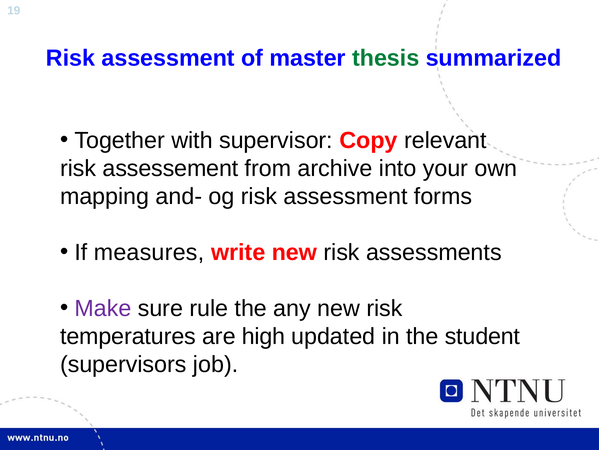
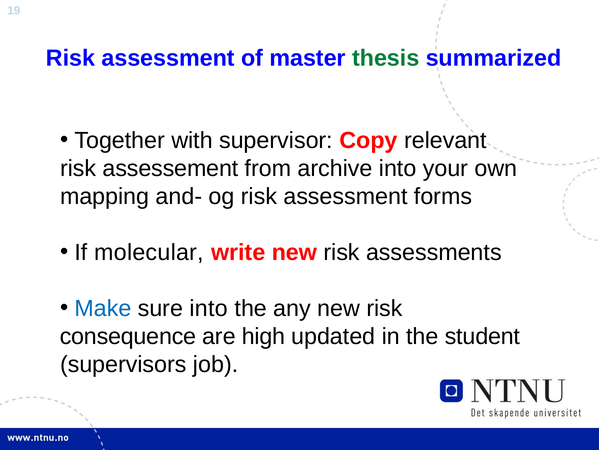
measures: measures -> molecular
Make colour: purple -> blue
sure rule: rule -> into
temperatures: temperatures -> consequence
